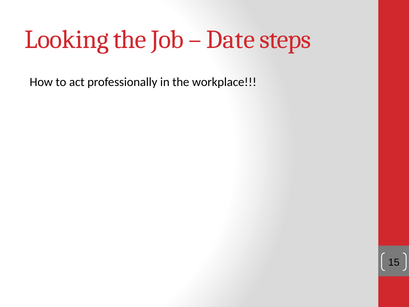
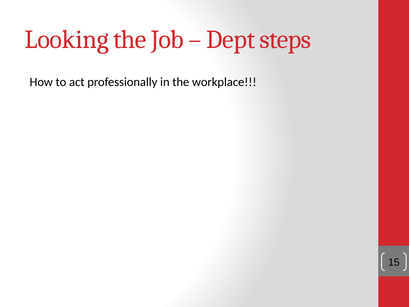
Date: Date -> Dept
